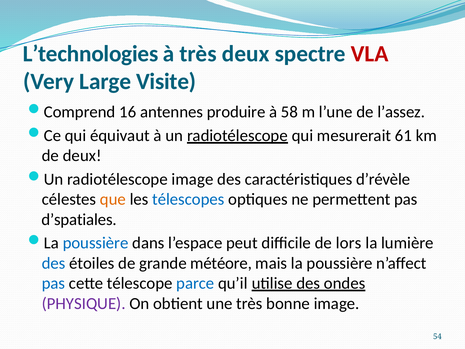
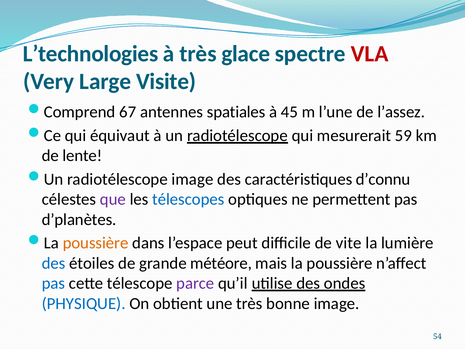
très deux: deux -> glace
16: 16 -> 67
produire: produire -> spatiales
58: 58 -> 45
61: 61 -> 59
de deux: deux -> lente
d’révèle: d’révèle -> d’connu
que colour: orange -> purple
d’spatiales: d’spatiales -> d’planètes
poussière at (96, 243) colour: blue -> orange
lors: lors -> vite
parce colour: blue -> purple
PHYSIQUE colour: purple -> blue
